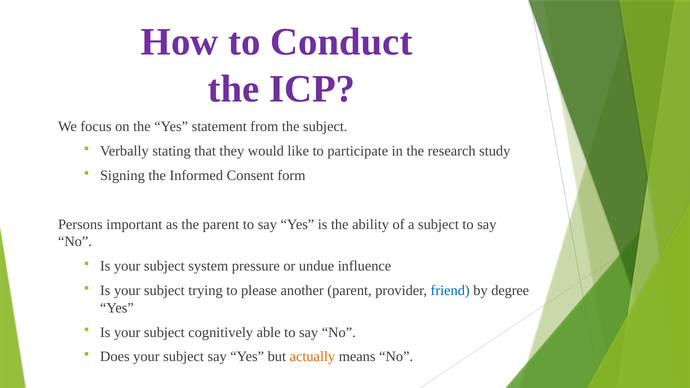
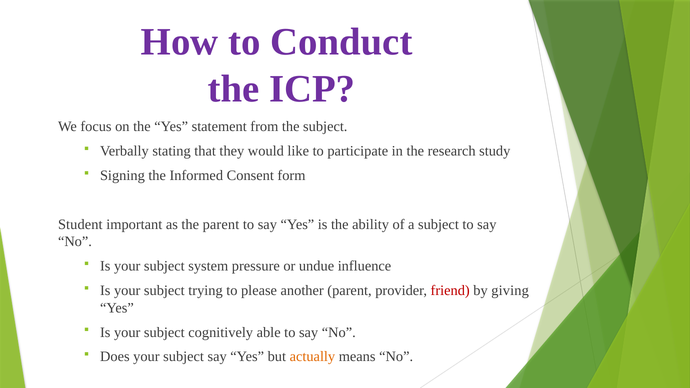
Persons: Persons -> Student
friend colour: blue -> red
degree: degree -> giving
